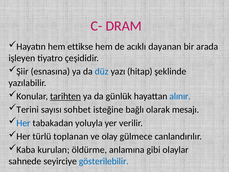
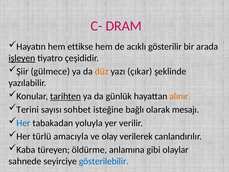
dayanan: dayanan -> gösterilir
işleyen underline: none -> present
esnasına: esnasına -> gülmece
düz colour: blue -> orange
hitap: hitap -> çıkar
alınır colour: blue -> orange
toplanan: toplanan -> amacıyla
gülmece: gülmece -> verilerek
kurulan: kurulan -> türeyen
